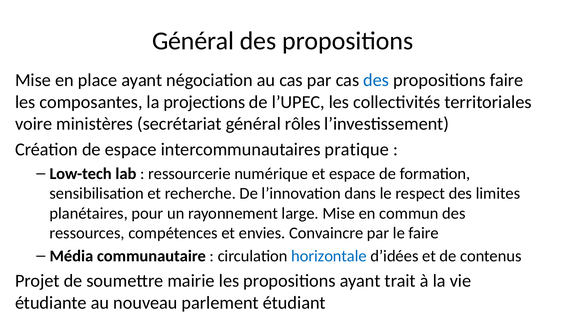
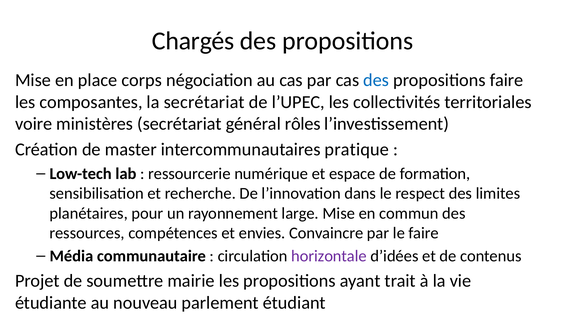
Général at (193, 41): Général -> Chargés
place ayant: ayant -> corps
la projections: projections -> secrétariat
de espace: espace -> master
horizontale colour: blue -> purple
